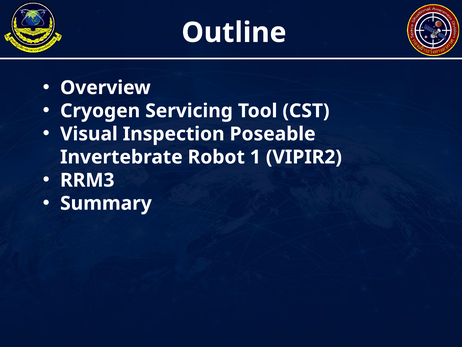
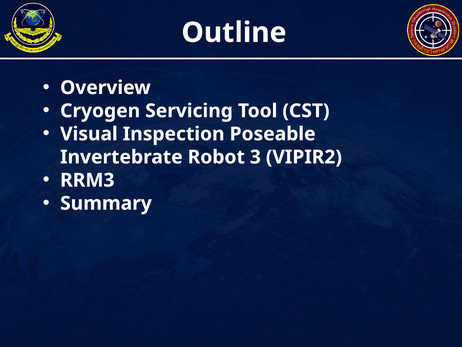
1: 1 -> 3
